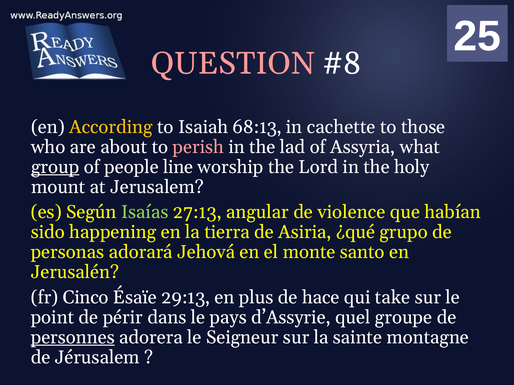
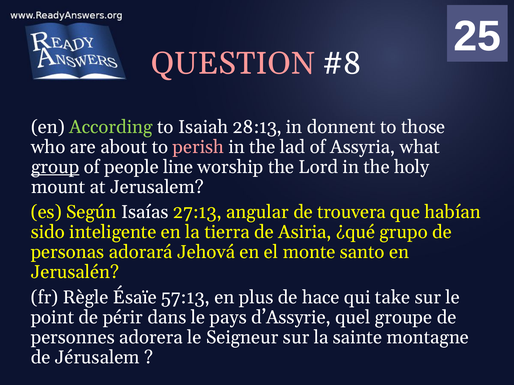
According colour: yellow -> light green
68:13: 68:13 -> 28:13
cachette: cachette -> donnent
Isaías colour: light green -> white
violence: violence -> trouvera
happening: happening -> inteligente
Cinco: Cinco -> Règle
29:13: 29:13 -> 57:13
personnes underline: present -> none
